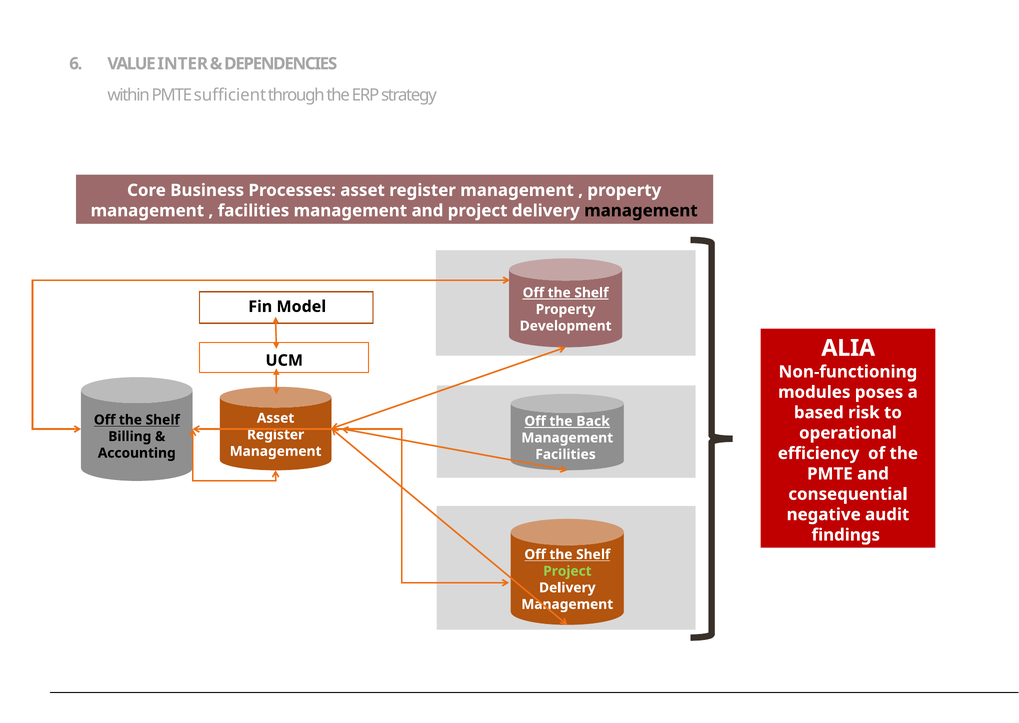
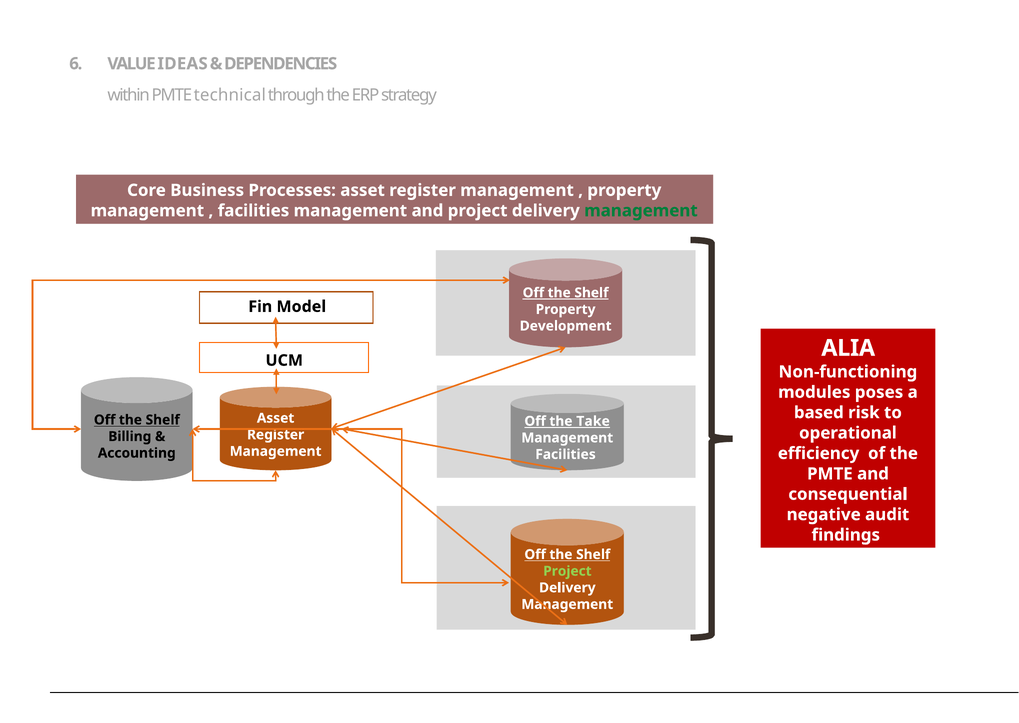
INTER: INTER -> IDEAS
sufficient: sufficient -> technical
management at (641, 210) colour: black -> green
Back: Back -> Take
